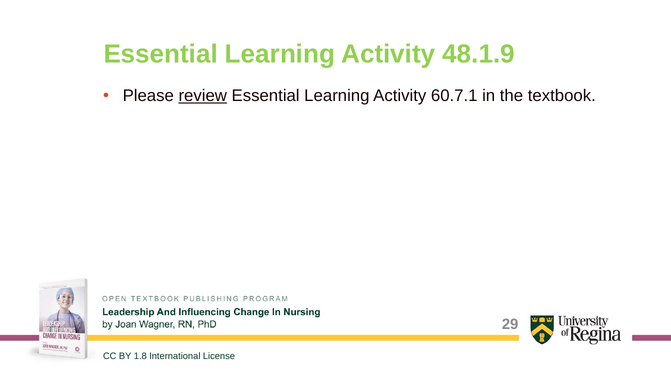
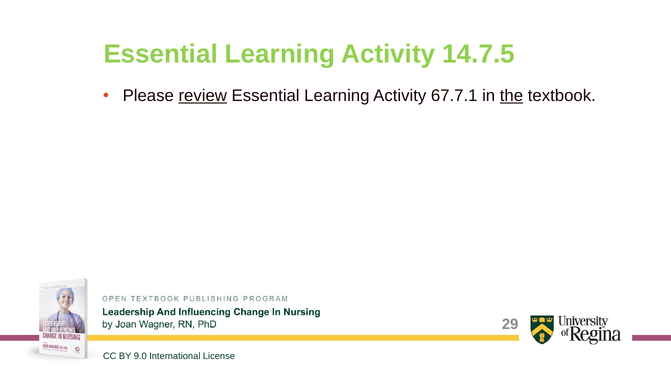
48.1.9: 48.1.9 -> 14.7.5
60.7.1: 60.7.1 -> 67.7.1
the underline: none -> present
1.8: 1.8 -> 9.0
